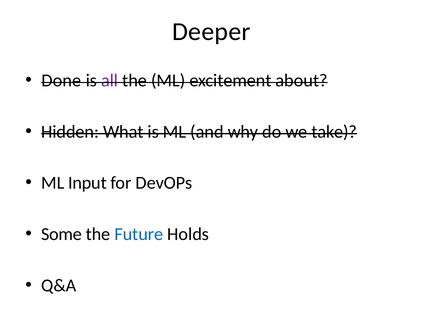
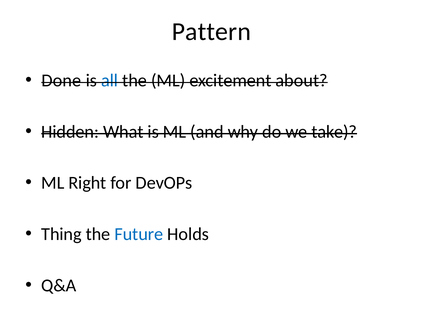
Deeper: Deeper -> Pattern
all colour: purple -> blue
Input: Input -> Right
Some: Some -> Thing
